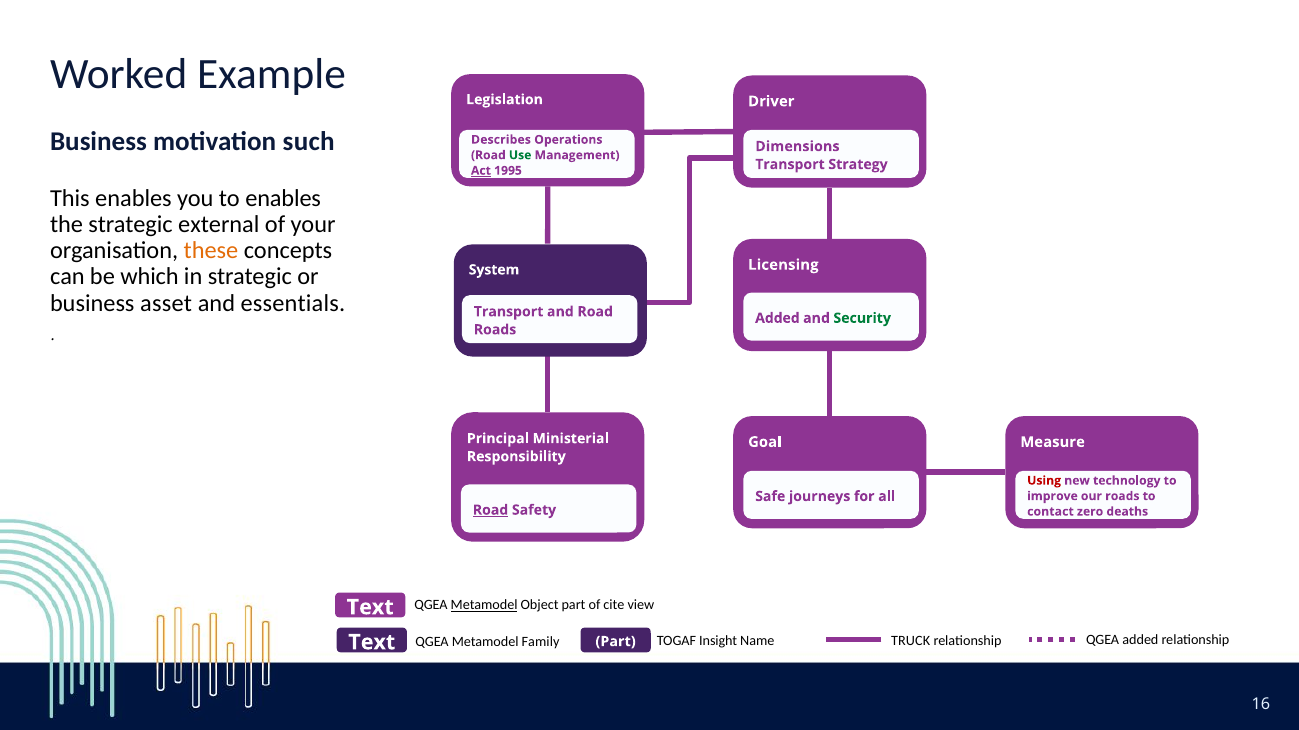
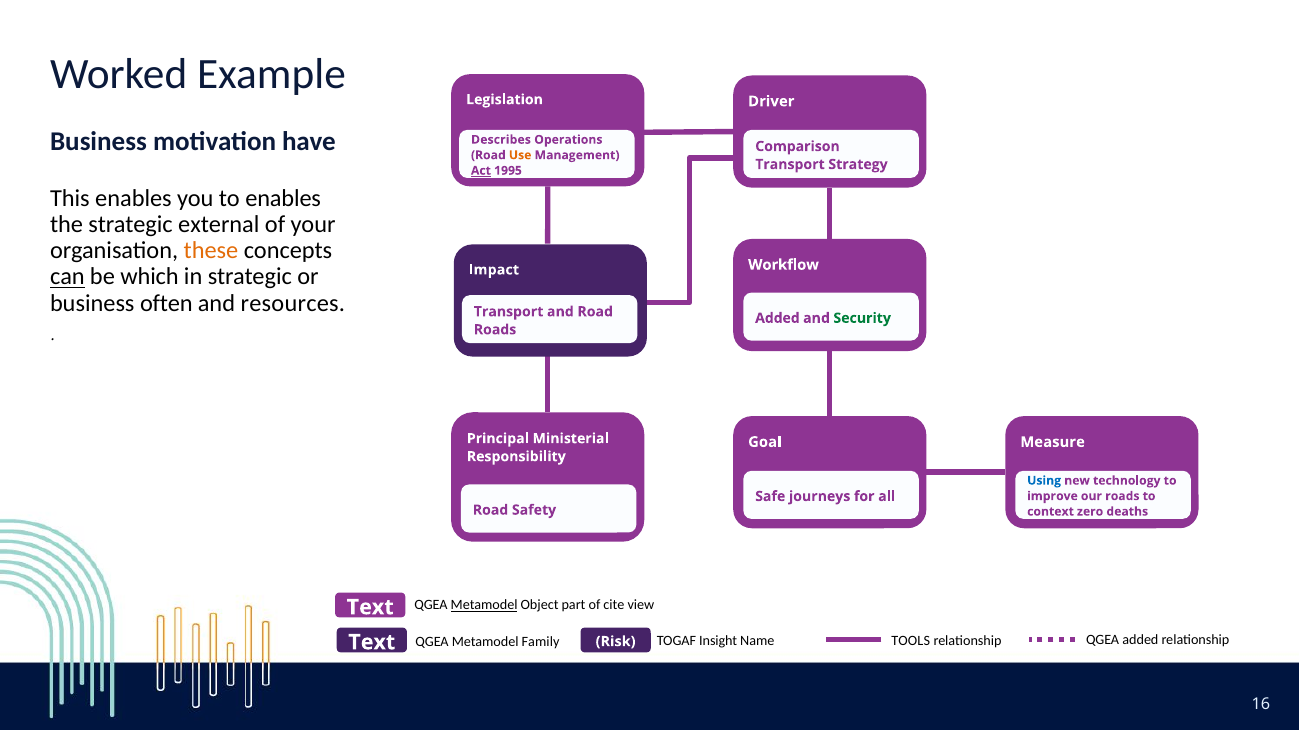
such: such -> have
Dimensions: Dimensions -> Comparison
Use colour: green -> orange
Licensing: Licensing -> Workflow
System: System -> Impact
can underline: none -> present
asset: asset -> often
essentials: essentials -> resources
Using colour: red -> blue
Road at (491, 510) underline: present -> none
contact: contact -> context
Text Part: Part -> Risk
TRUCK: TRUCK -> TOOLS
